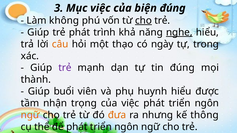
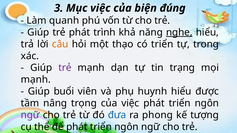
không: không -> quanh
cho at (143, 21) underline: present -> none
có ngày: ngày -> triển
tin đúng: đúng -> trạng
thành at (36, 80): thành -> mạnh
nhận: nhận -> nâng
ngữ at (30, 115) colour: orange -> purple
đưa colour: orange -> blue
nhưng: nhưng -> phong
thông: thông -> tượng
